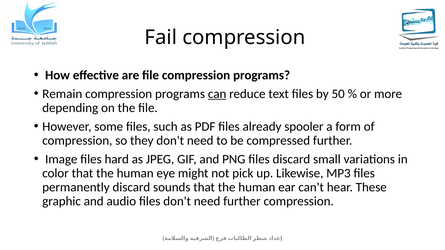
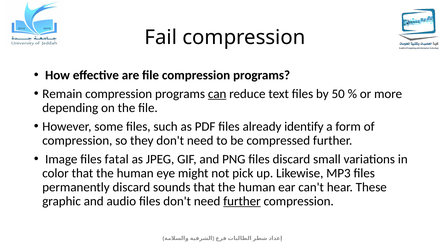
spooler: spooler -> identify
hard: hard -> fatal
further at (242, 201) underline: none -> present
